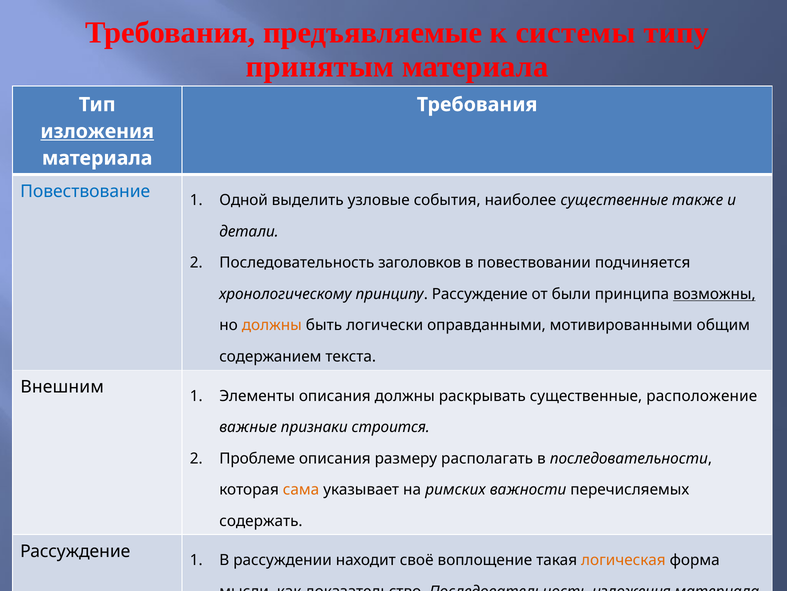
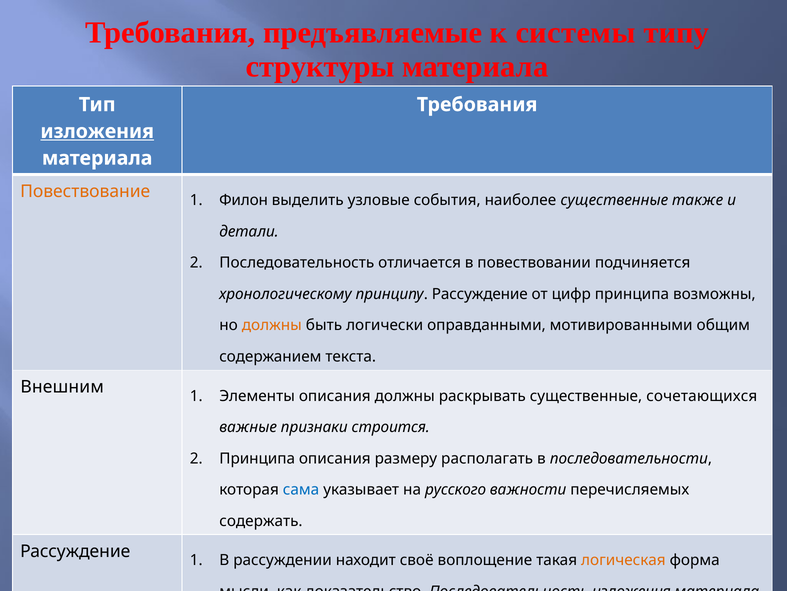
принятым: принятым -> структуры
Повествование colour: blue -> orange
Одной: Одной -> Филон
заголовков: заголовков -> отличается
были: были -> цифр
возможны underline: present -> none
расположение: расположение -> сочетающихся
Проблеме at (257, 458): Проблеме -> Принципа
сама colour: orange -> blue
римских: римских -> русского
